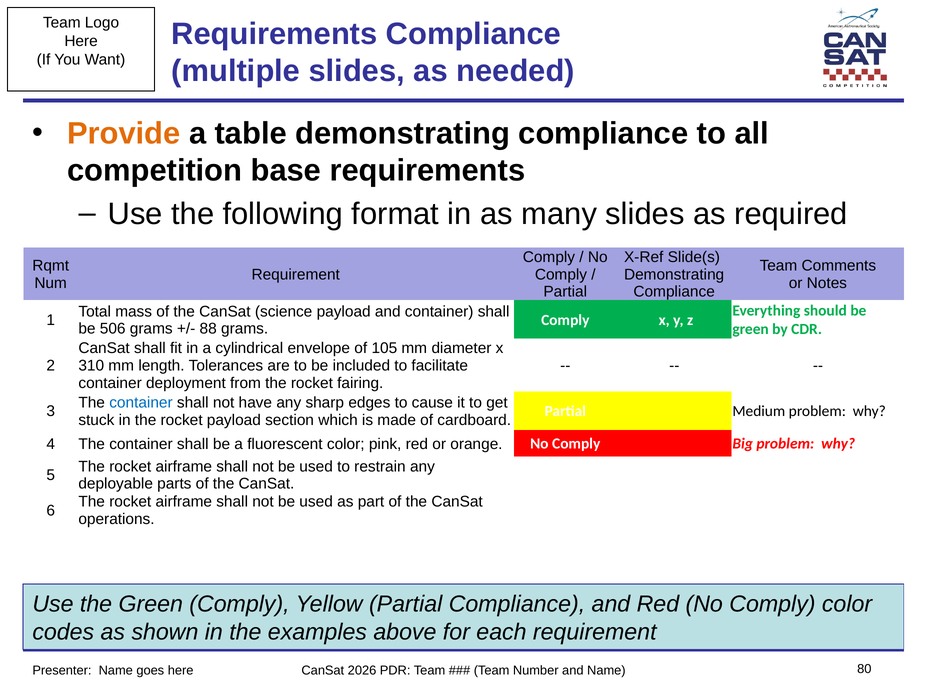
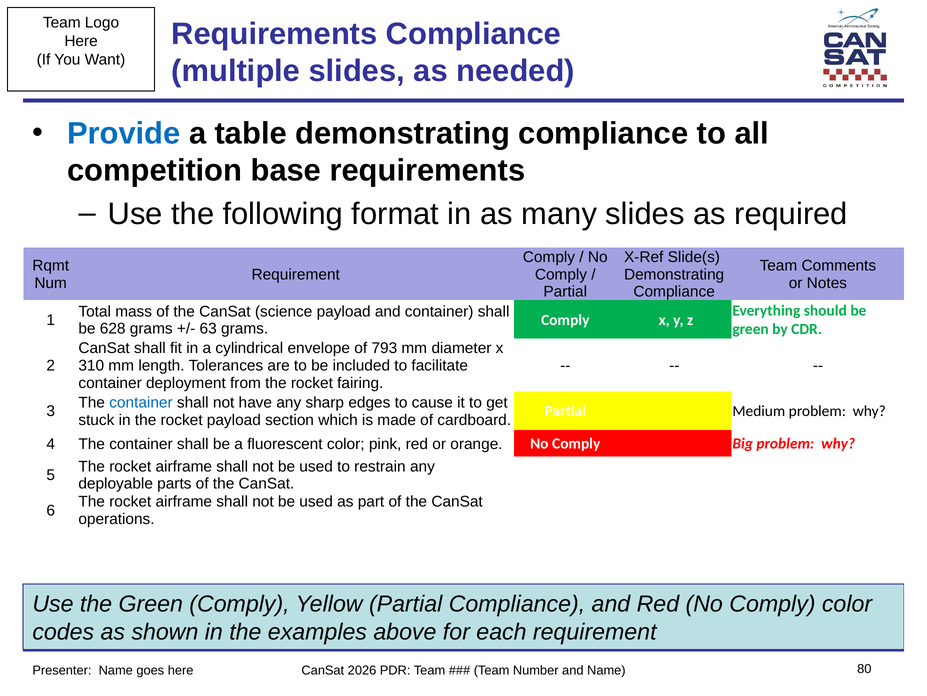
Provide colour: orange -> blue
506: 506 -> 628
88: 88 -> 63
105: 105 -> 793
